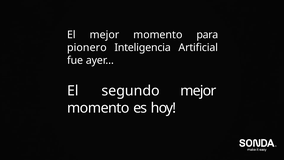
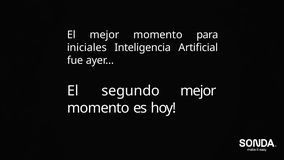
pionero: pionero -> iniciales
